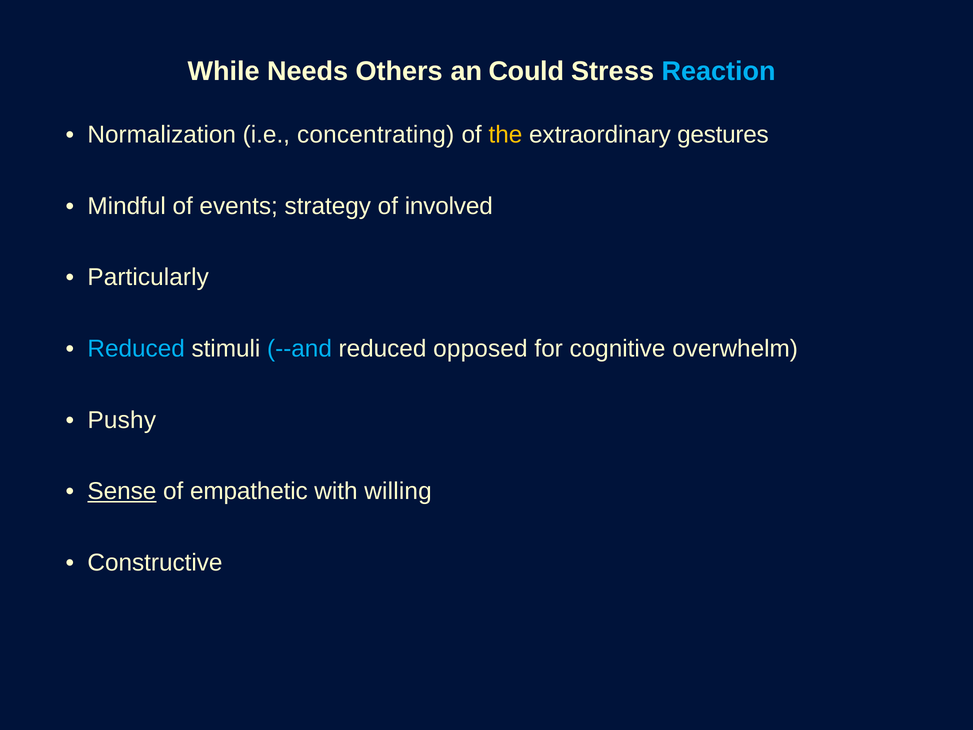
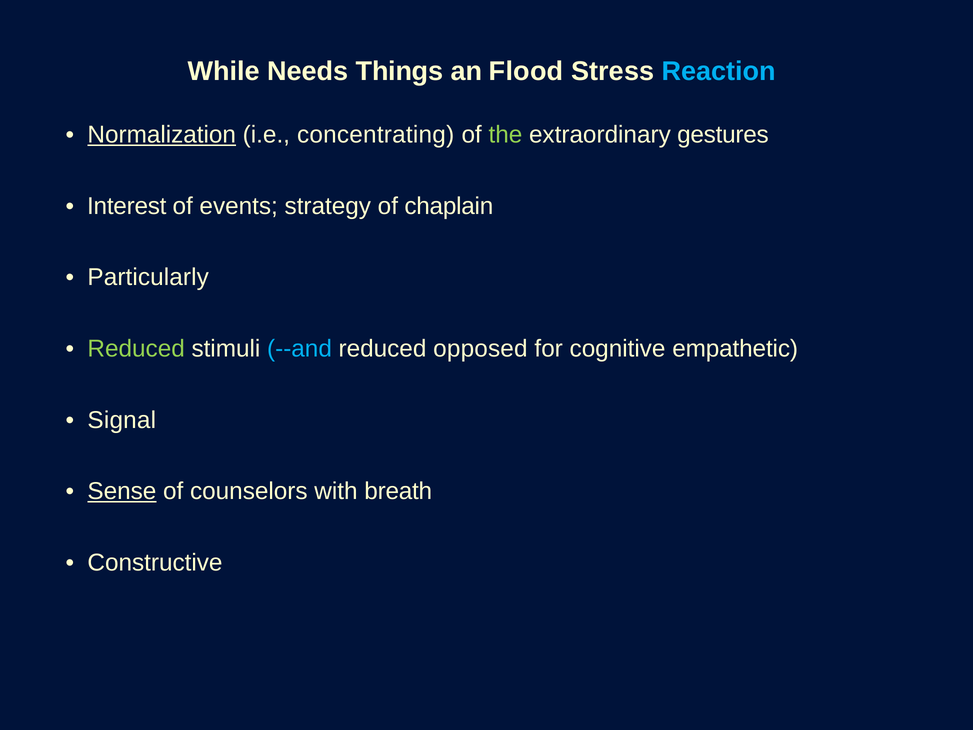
Others: Others -> Things
Could: Could -> Flood
Normalization underline: none -> present
the colour: yellow -> light green
Mindful: Mindful -> Interest
involved: involved -> chaplain
Reduced at (136, 349) colour: light blue -> light green
overwhelm: overwhelm -> empathetic
Pushy: Pushy -> Signal
empathetic: empathetic -> counselors
willing: willing -> breath
